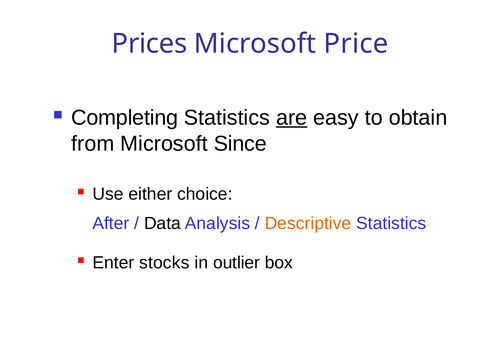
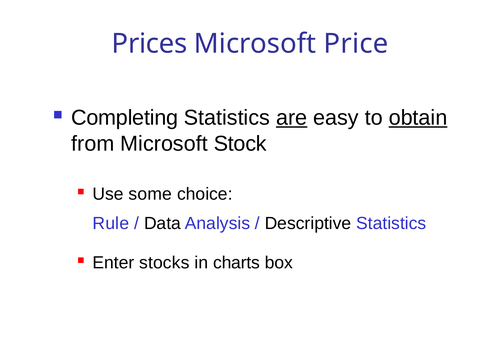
obtain underline: none -> present
Since: Since -> Stock
either: either -> some
After: After -> Rule
Descriptive colour: orange -> black
outlier: outlier -> charts
